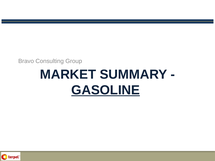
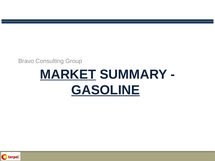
MARKET underline: none -> present
